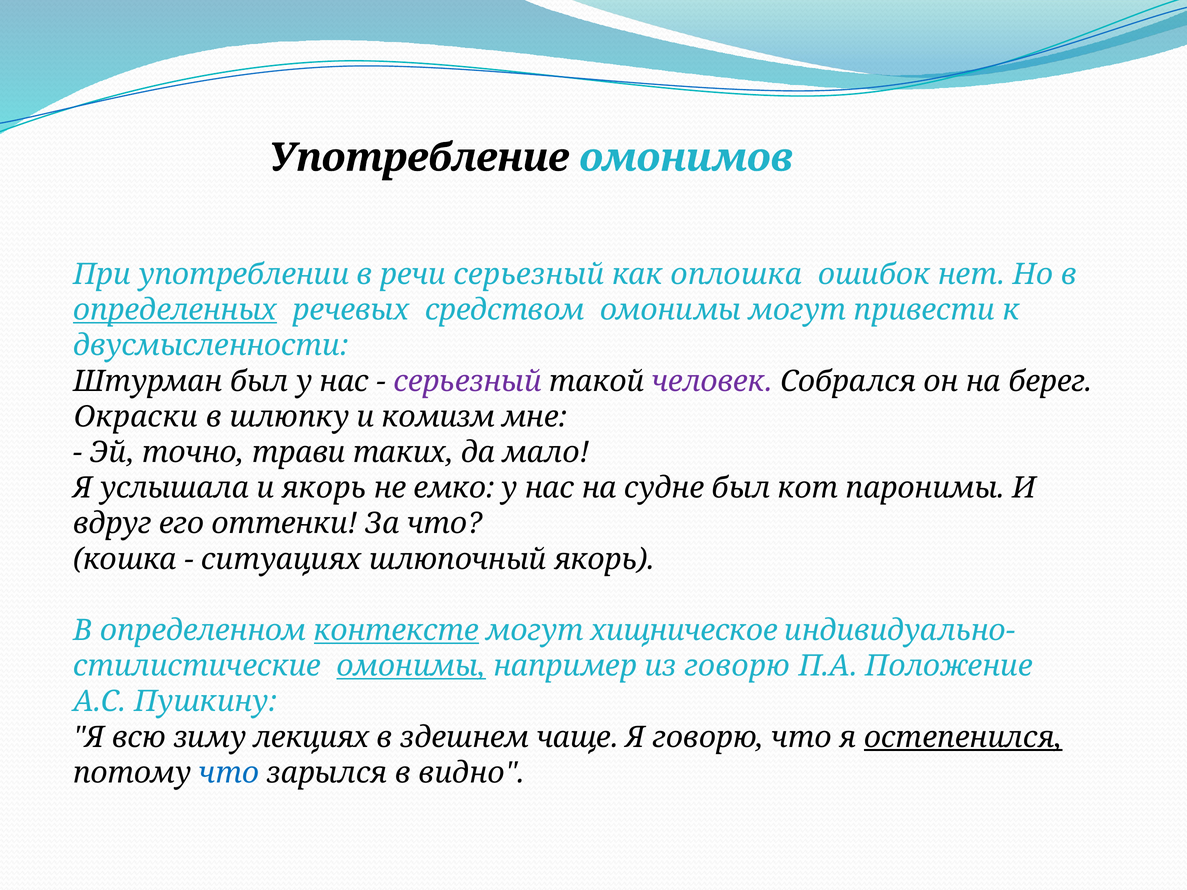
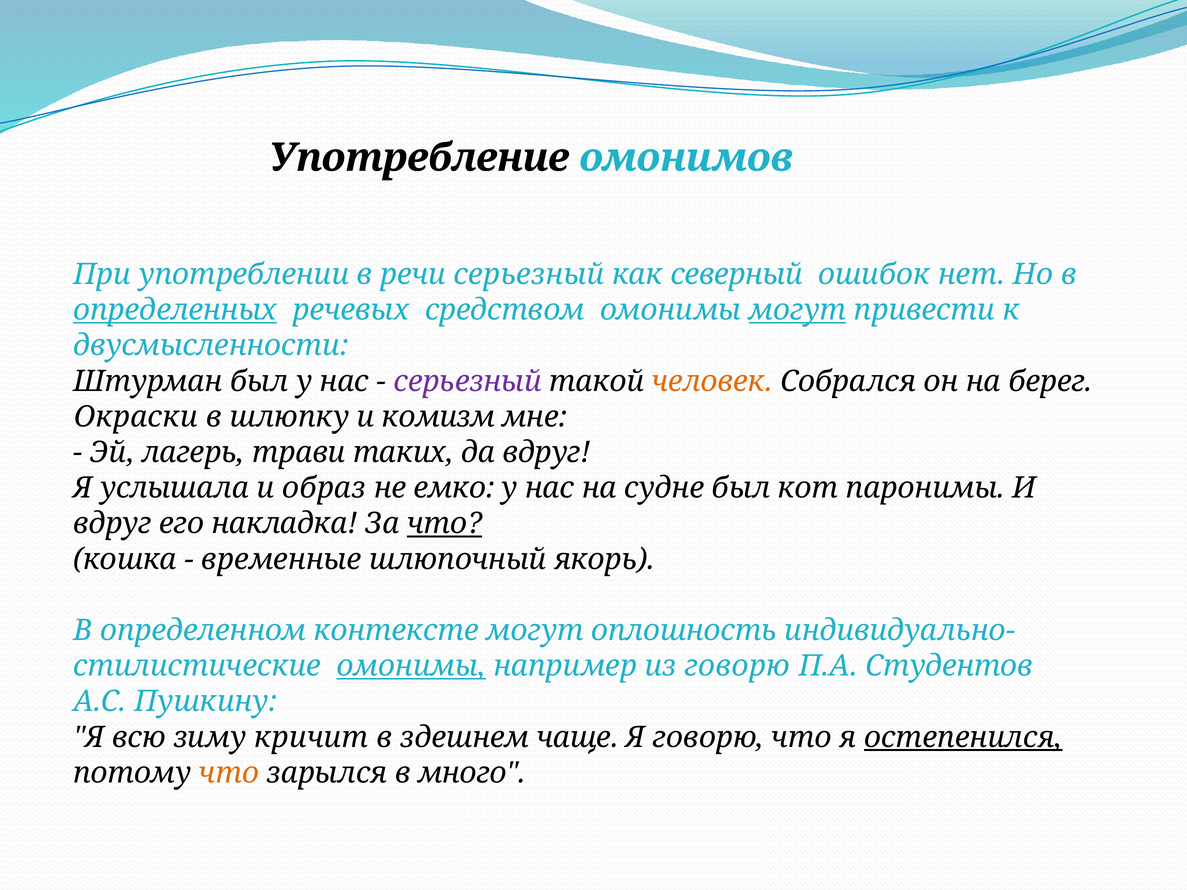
оплошка: оплошка -> северный
могут at (797, 310) underline: none -> present
человек colour: purple -> orange
точно: точно -> лагерь
да мало: мало -> вдруг
и якорь: якорь -> образ
оттенки: оттенки -> накладка
что at (445, 524) underline: none -> present
ситуациях: ситуациях -> временные
контексте underline: present -> none
хищническое: хищническое -> оплошность
Положение: Положение -> Студентов
лекциях: лекциях -> кричит
что at (229, 773) colour: blue -> orange
видно: видно -> много
